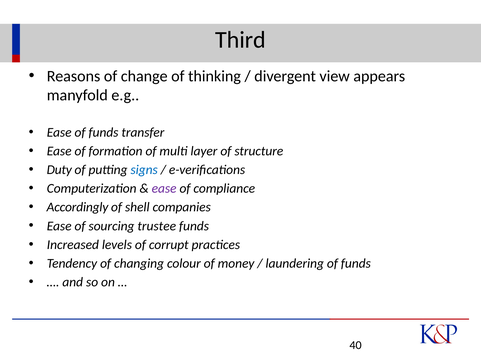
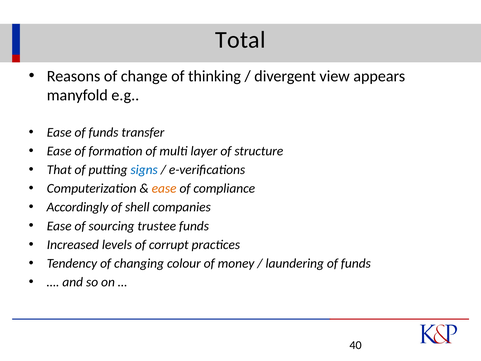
Third: Third -> Total
Duty: Duty -> That
ease at (164, 188) colour: purple -> orange
